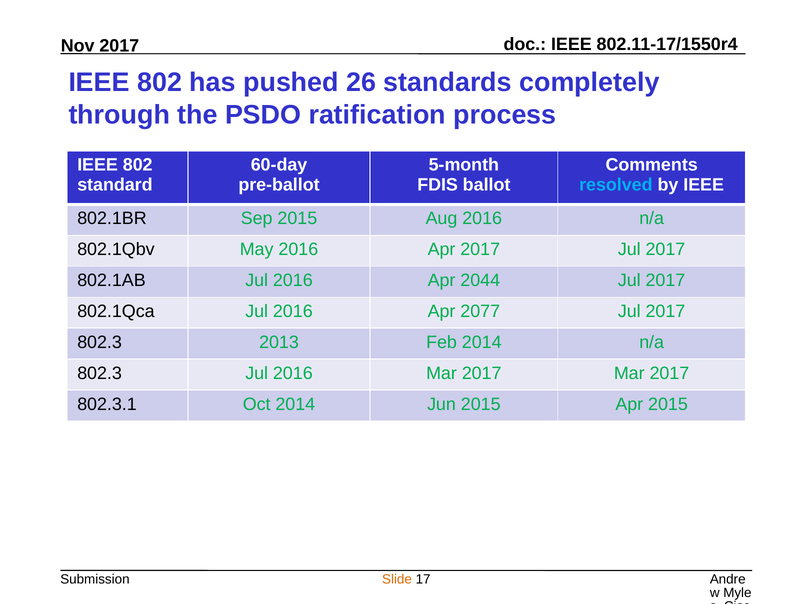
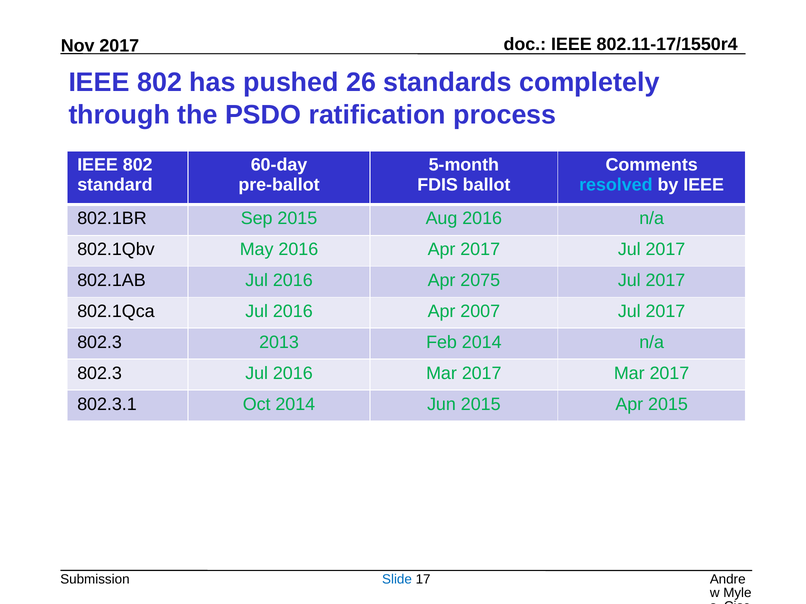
2044: 2044 -> 2075
2077: 2077 -> 2007
Slide colour: orange -> blue
